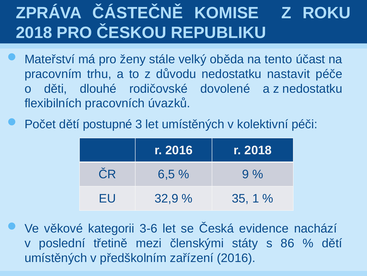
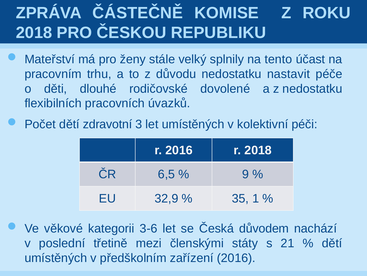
oběda: oběda -> splnily
postupné: postupné -> zdravotní
evidence: evidence -> důvodem
86: 86 -> 21
